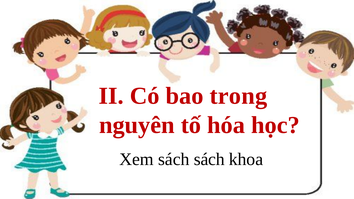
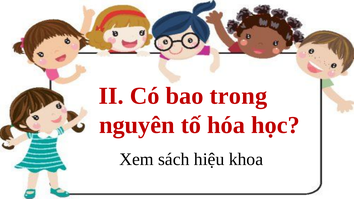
sách sách: sách -> hiệu
